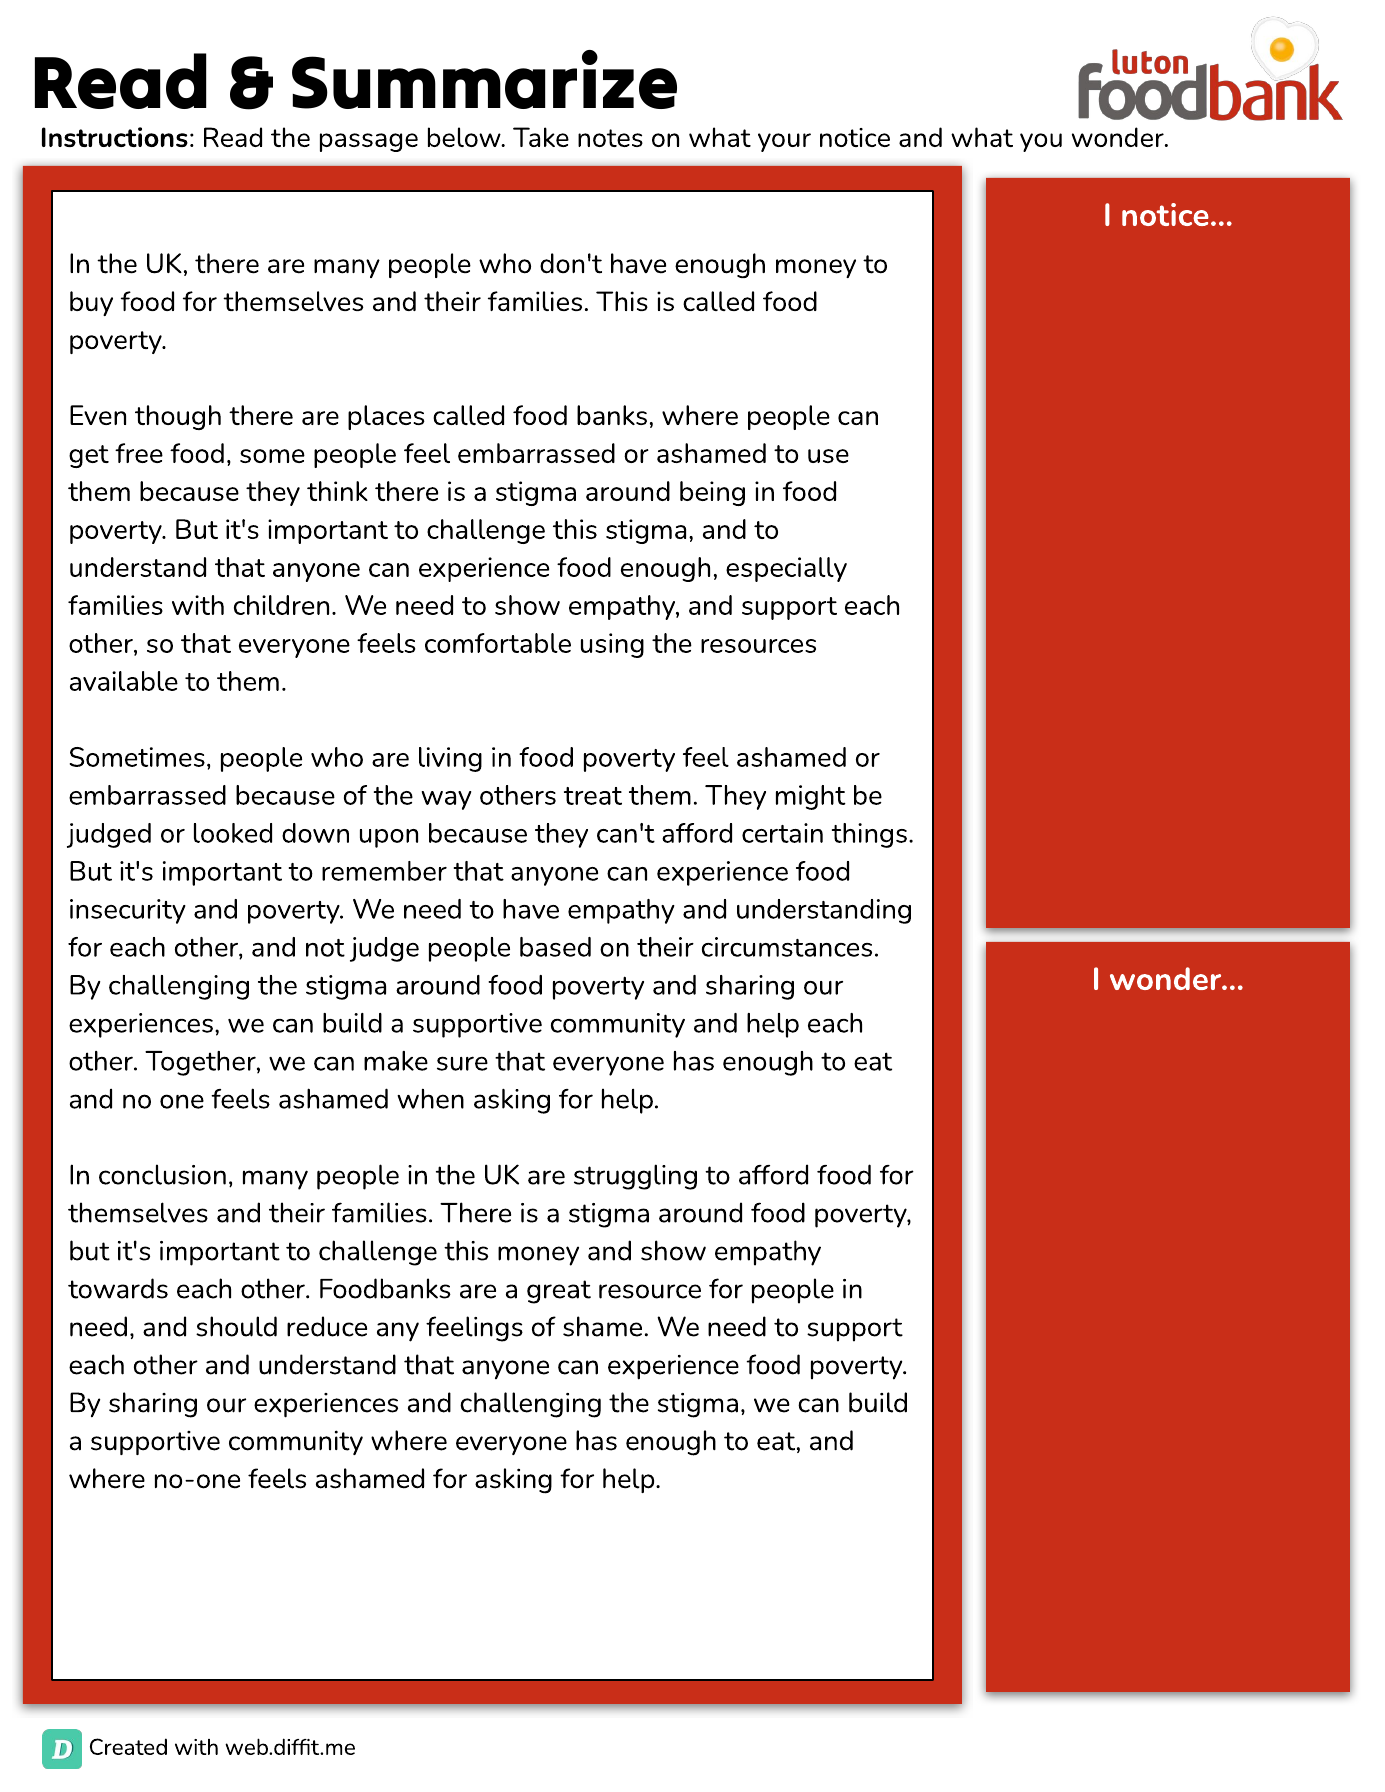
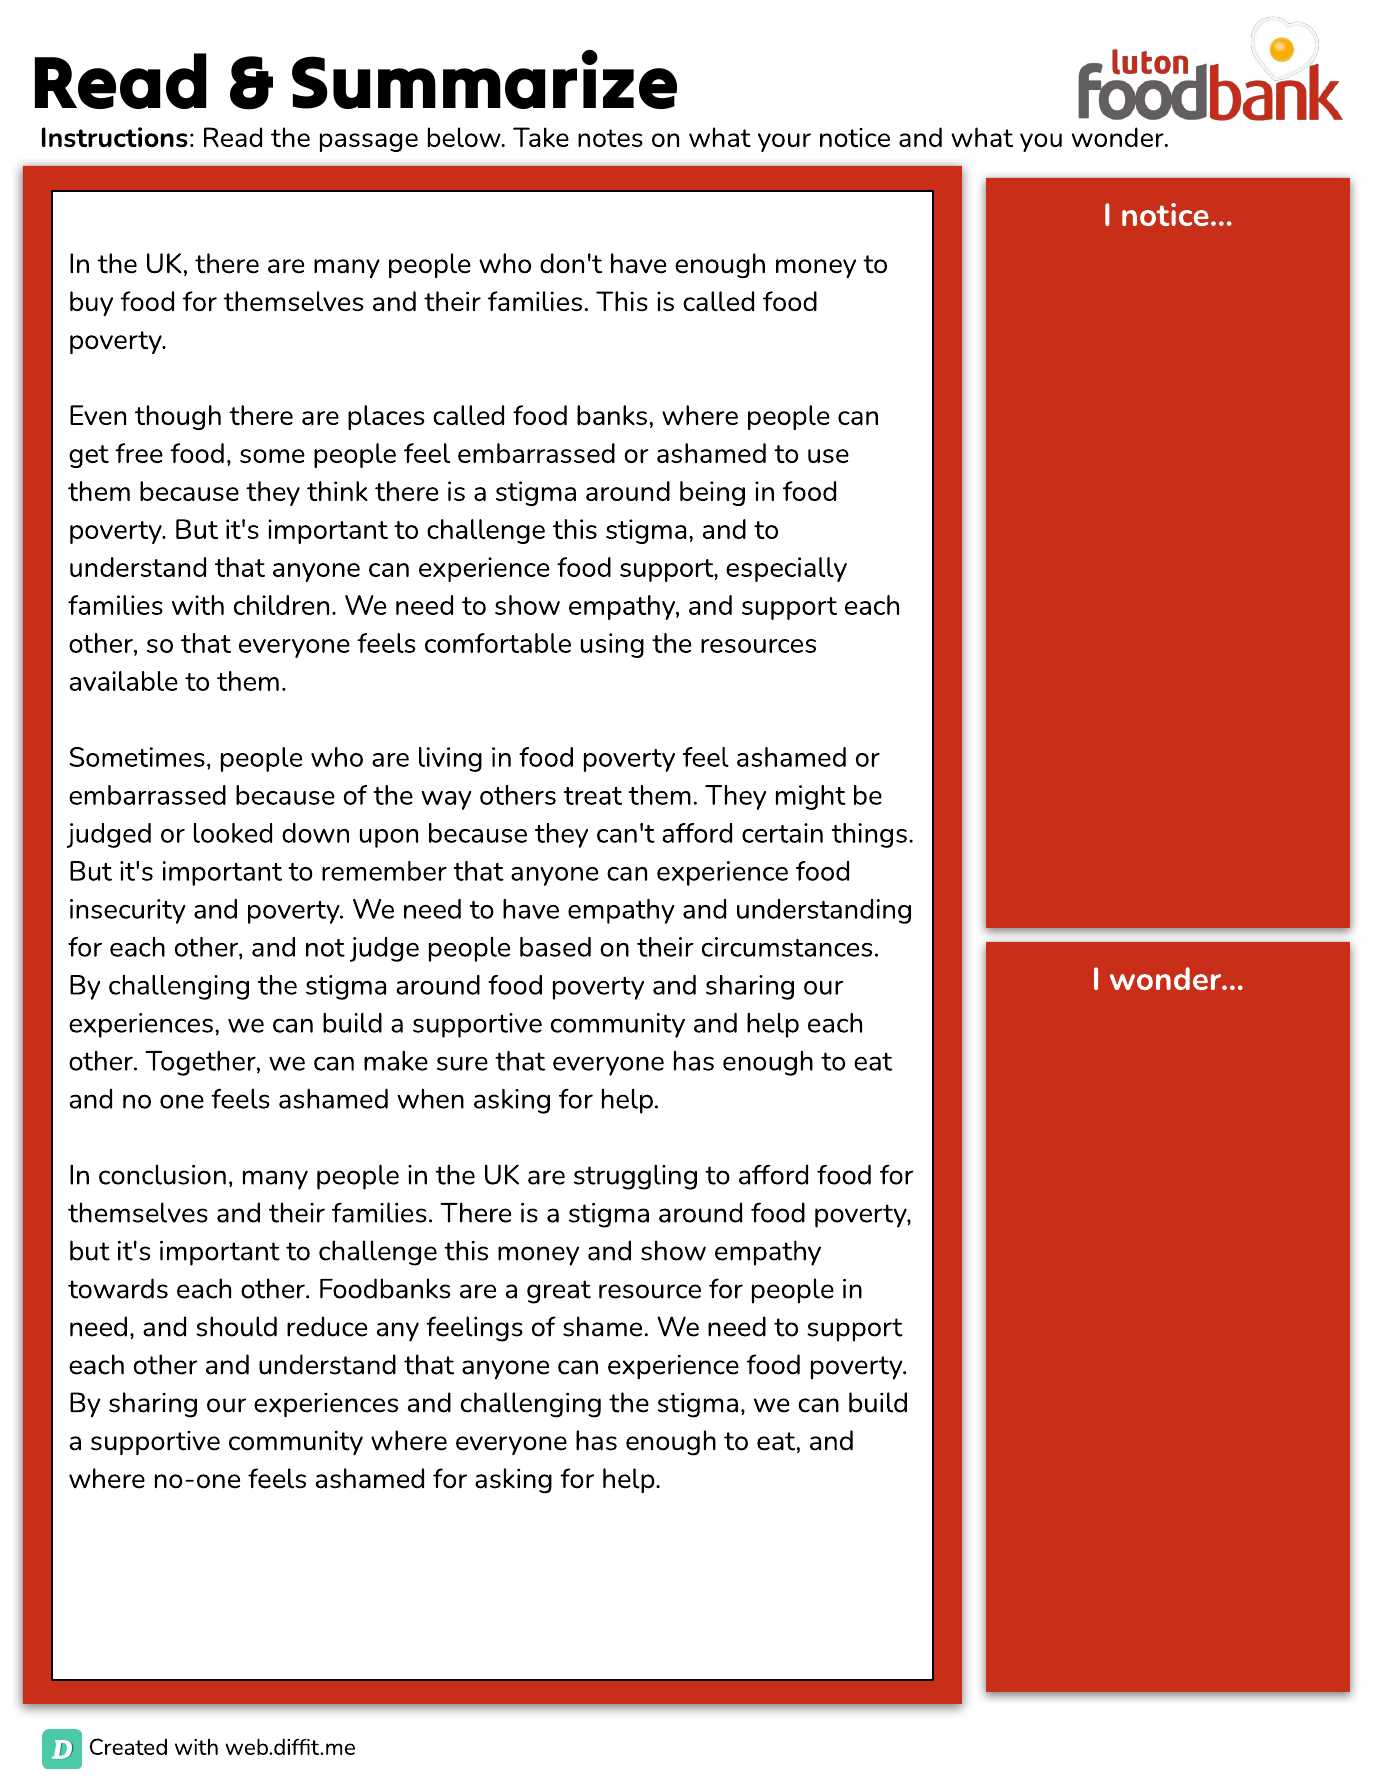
food enough: enough -> support
